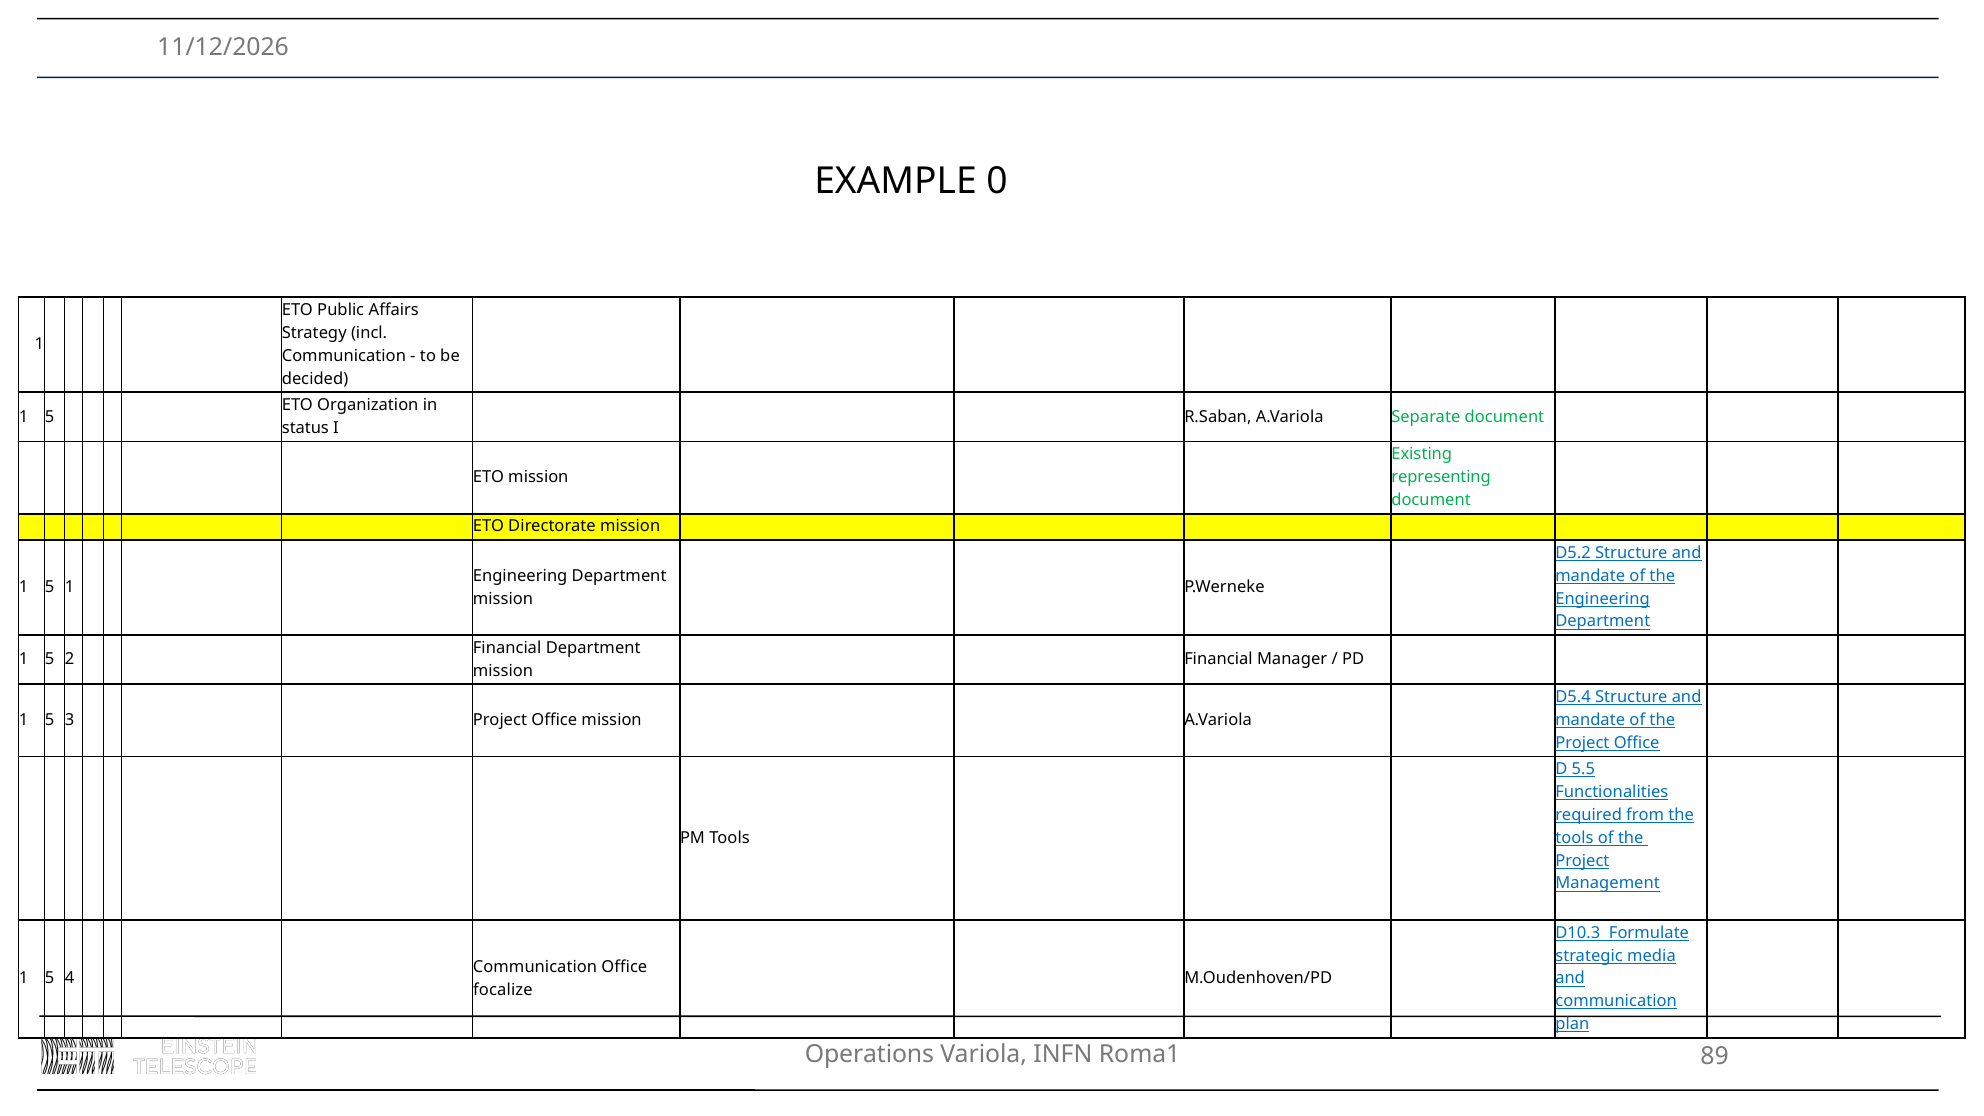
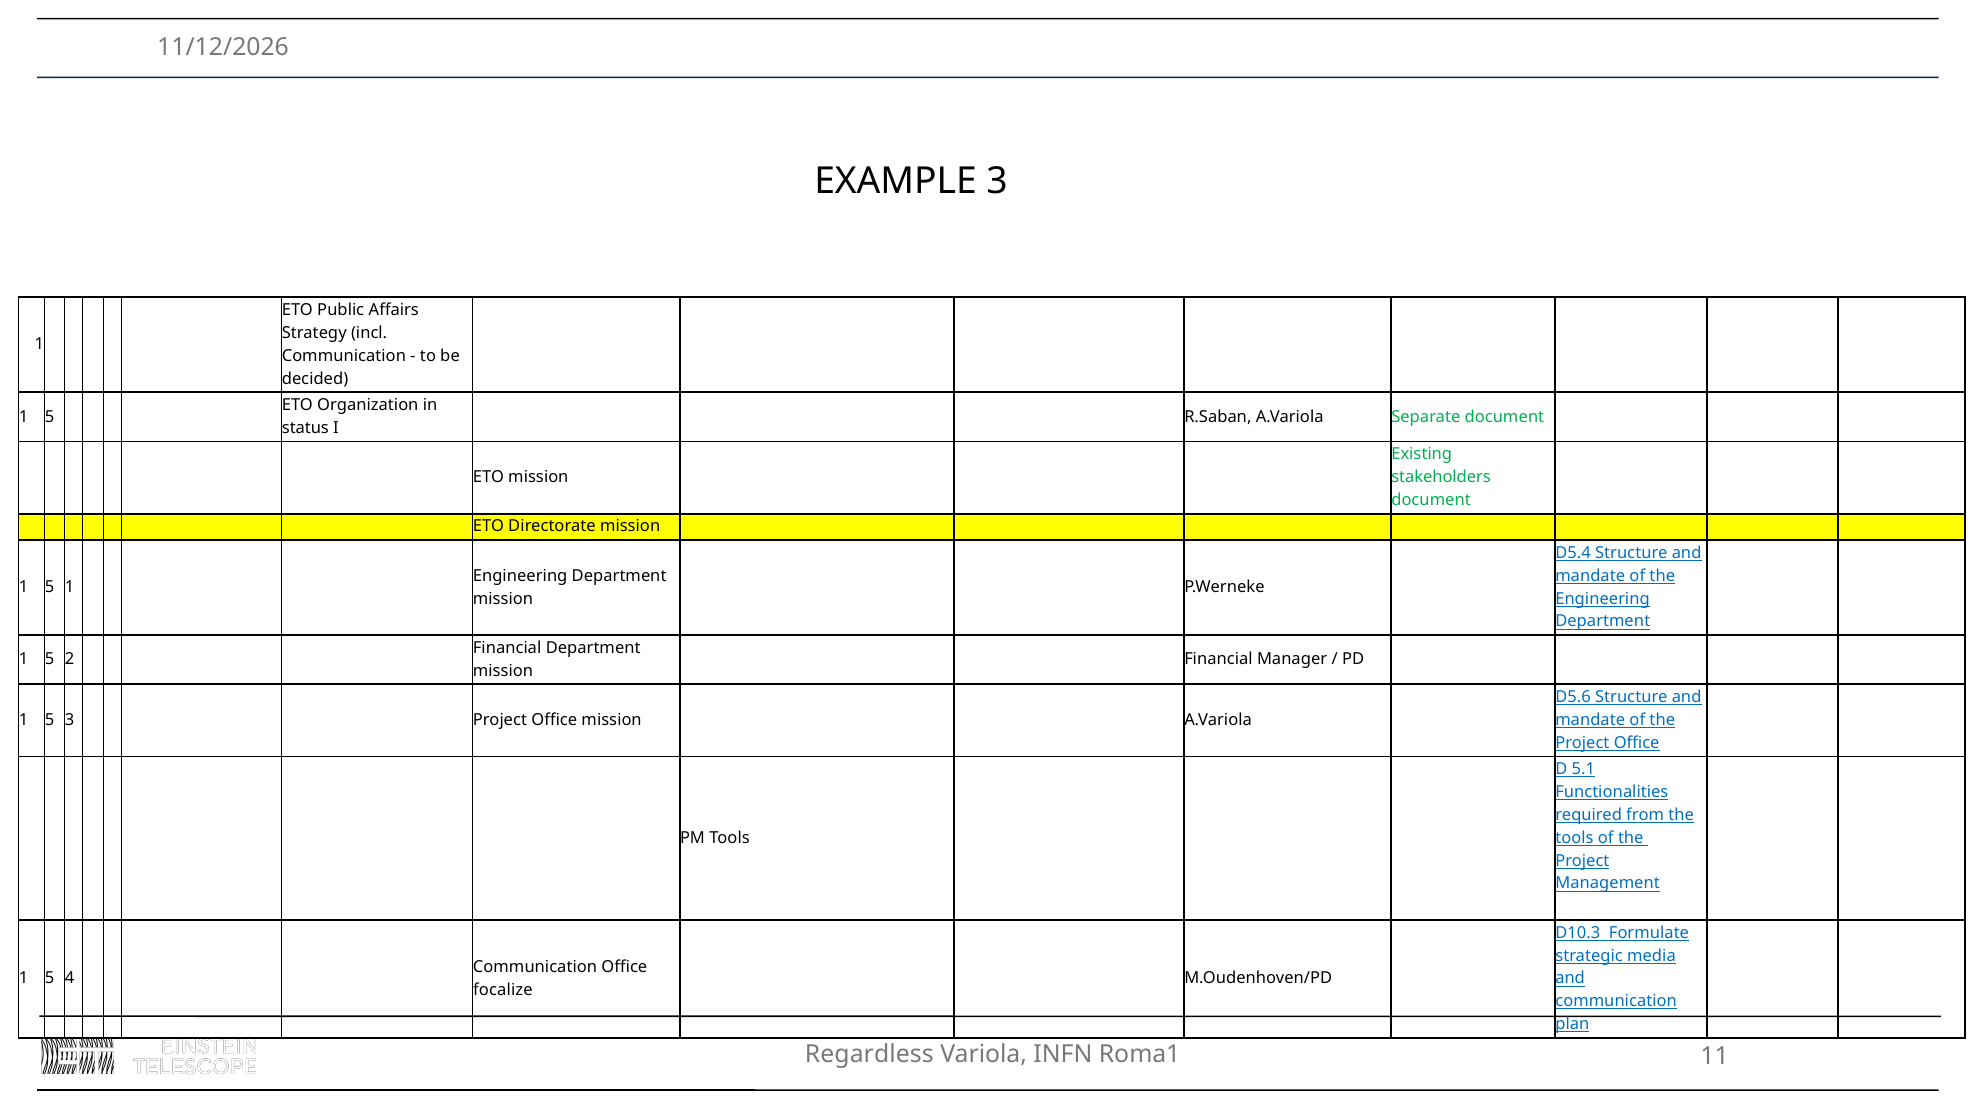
EXAMPLE 0: 0 -> 3
representing: representing -> stakeholders
D5.2: D5.2 -> D5.4
D5.4: D5.4 -> D5.6
5.5: 5.5 -> 5.1
Operations: Operations -> Regardless
89: 89 -> 11
